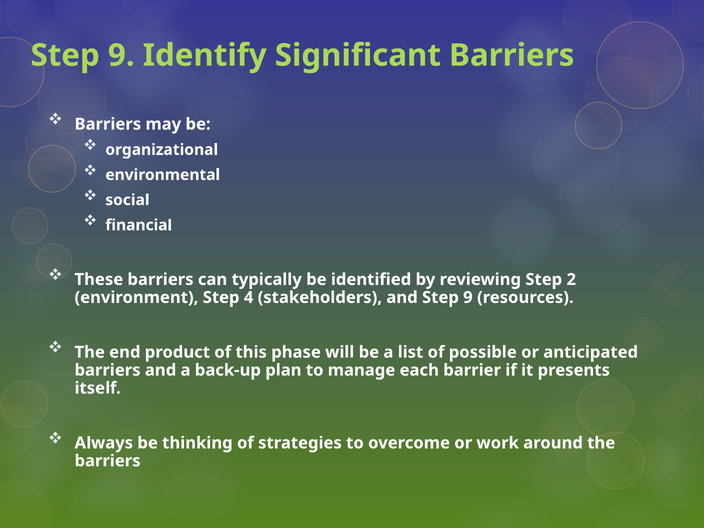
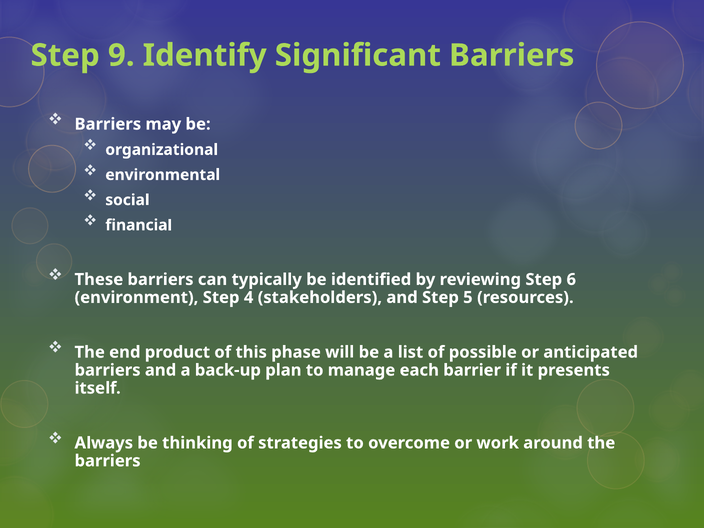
2: 2 -> 6
and Step 9: 9 -> 5
